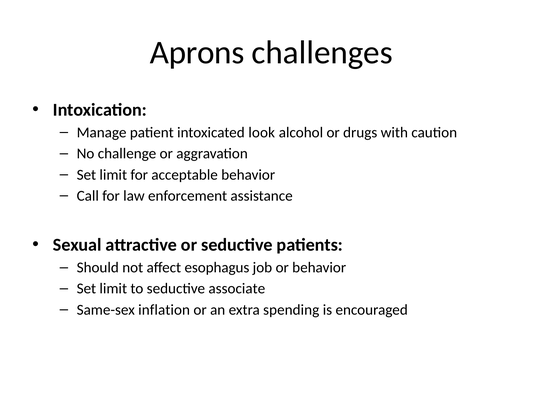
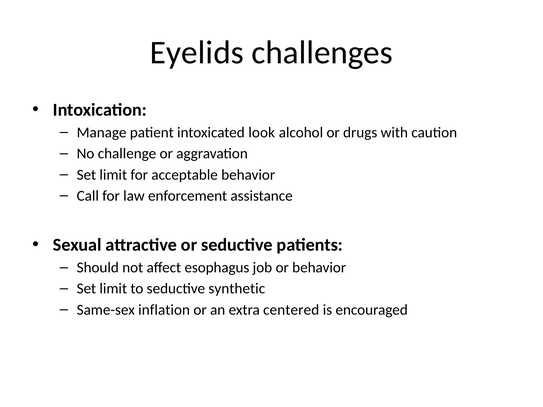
Aprons: Aprons -> Eyelids
associate: associate -> synthetic
spending: spending -> centered
